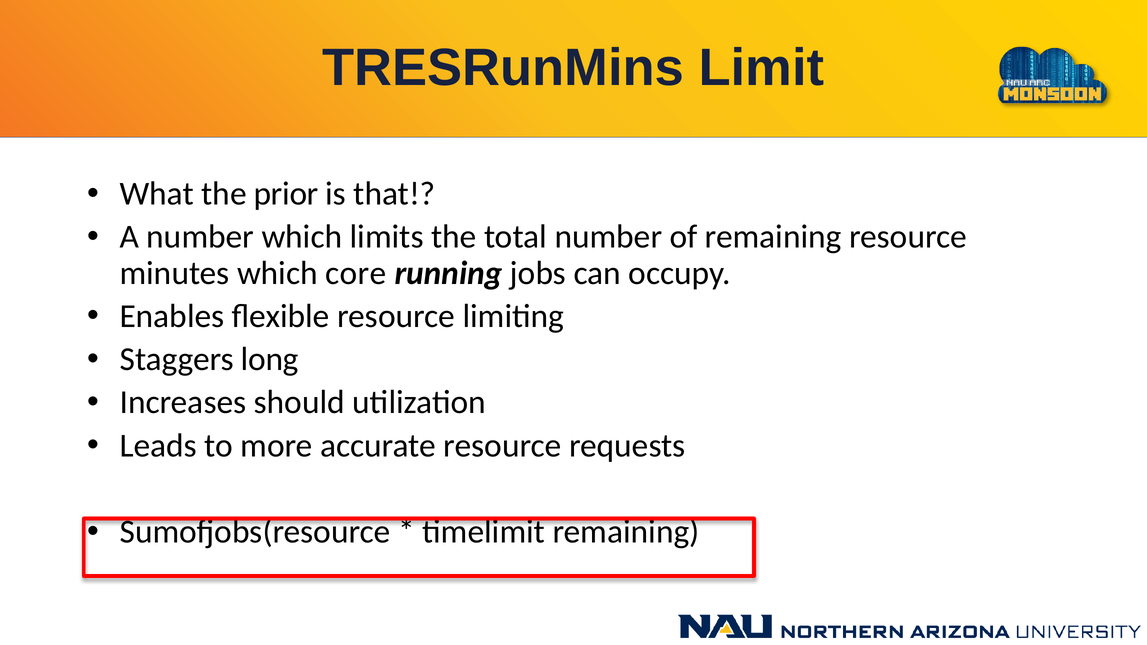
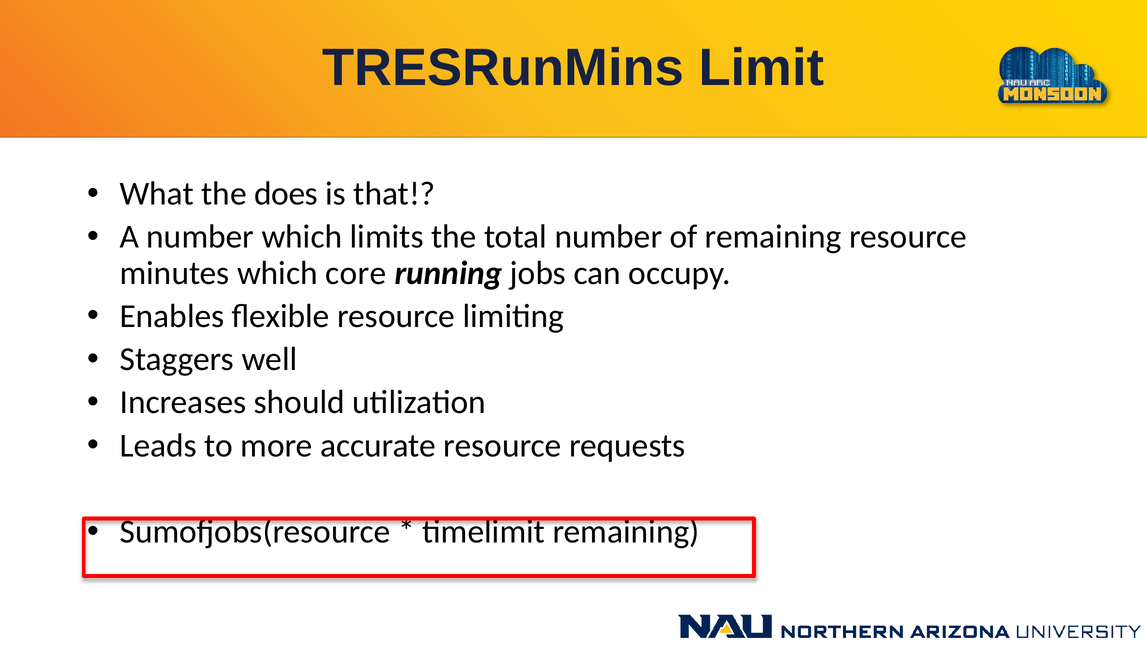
prior: prior -> does
long: long -> well
